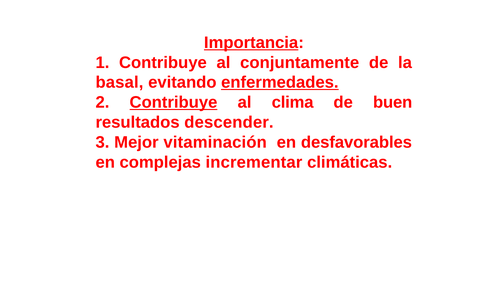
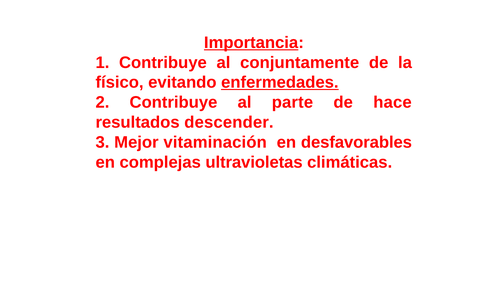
basal: basal -> físico
Contribuye at (173, 102) underline: present -> none
clima: clima -> parte
buen: buen -> hace
incrementar: incrementar -> ultravioletas
